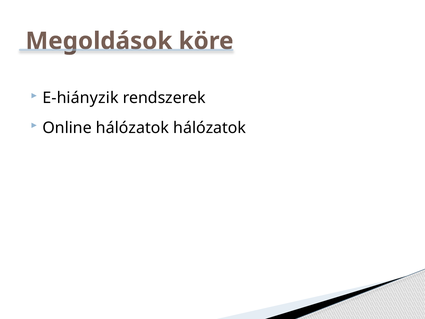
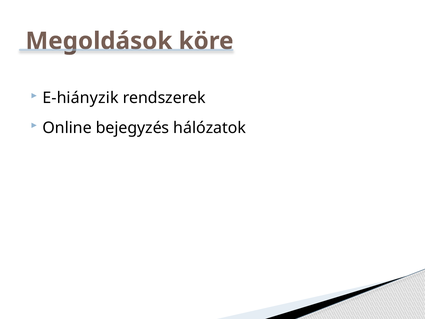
Online hálózatok: hálózatok -> bejegyzés
